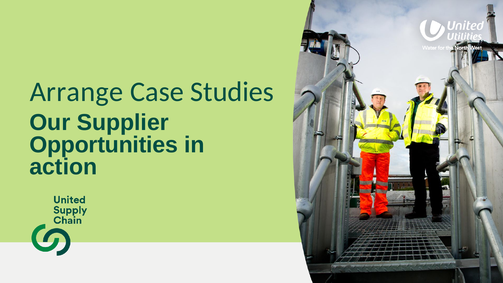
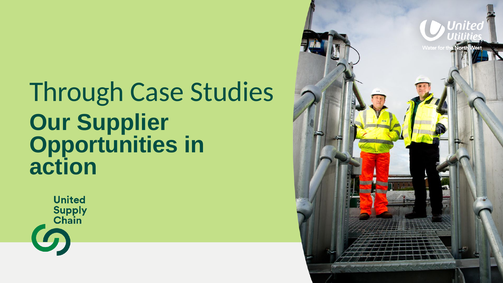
Arrange: Arrange -> Through
